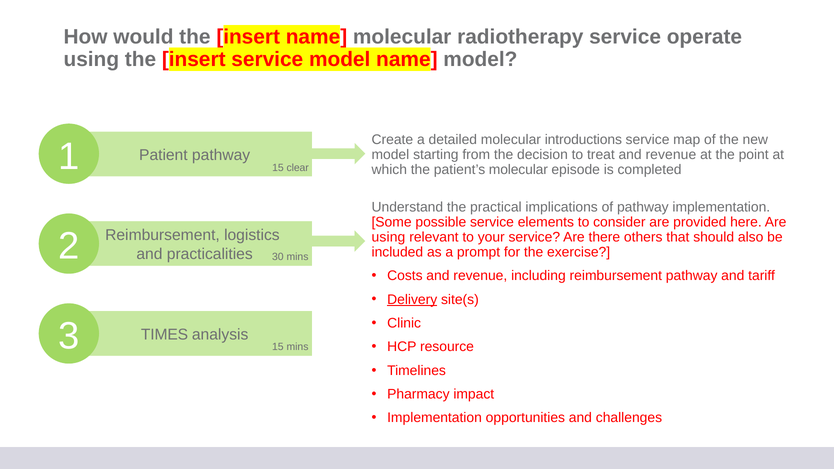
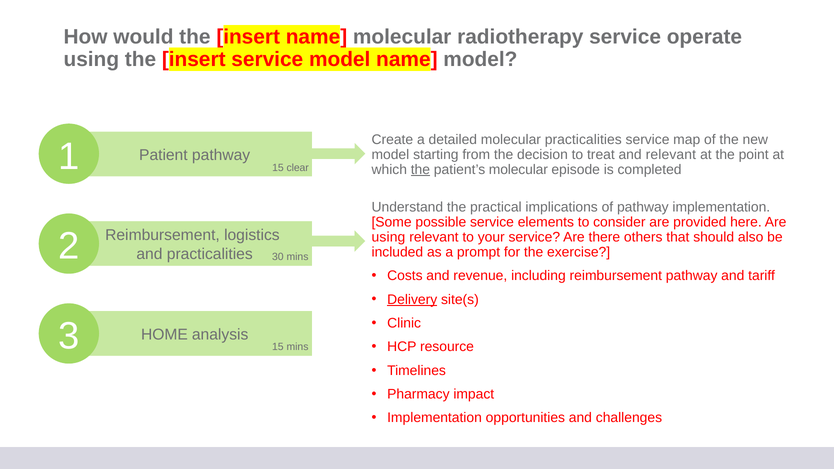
molecular introductions: introductions -> practicalities
treat and revenue: revenue -> relevant
the at (420, 170) underline: none -> present
TIMES: TIMES -> HOME
